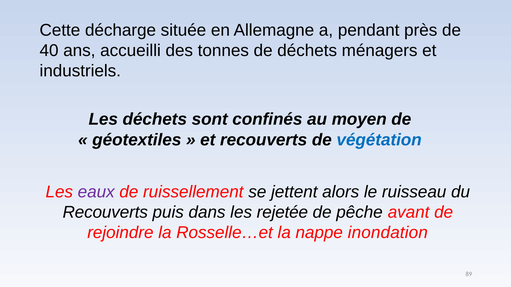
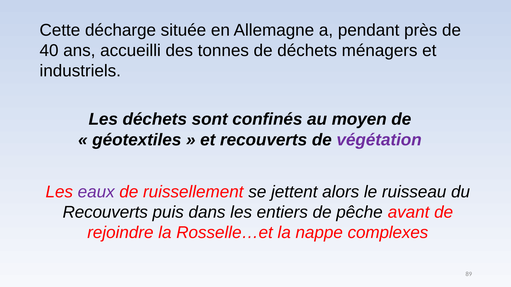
végétation colour: blue -> purple
rejetée: rejetée -> entiers
inondation: inondation -> complexes
